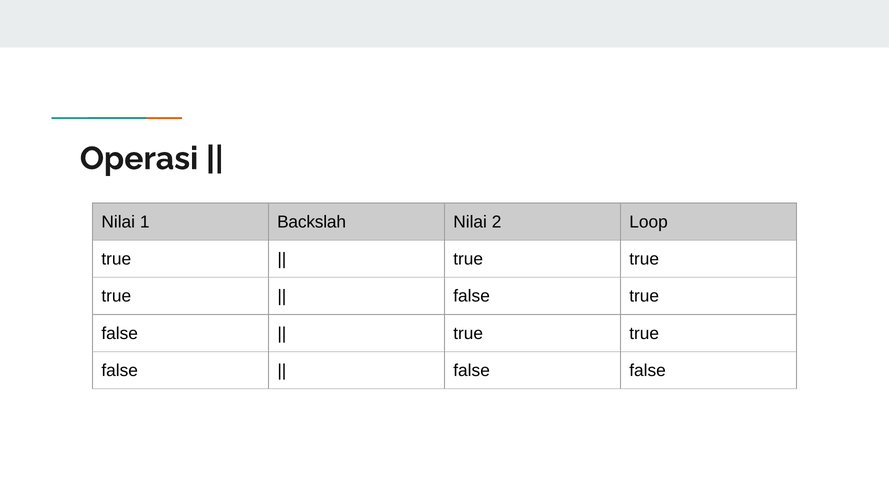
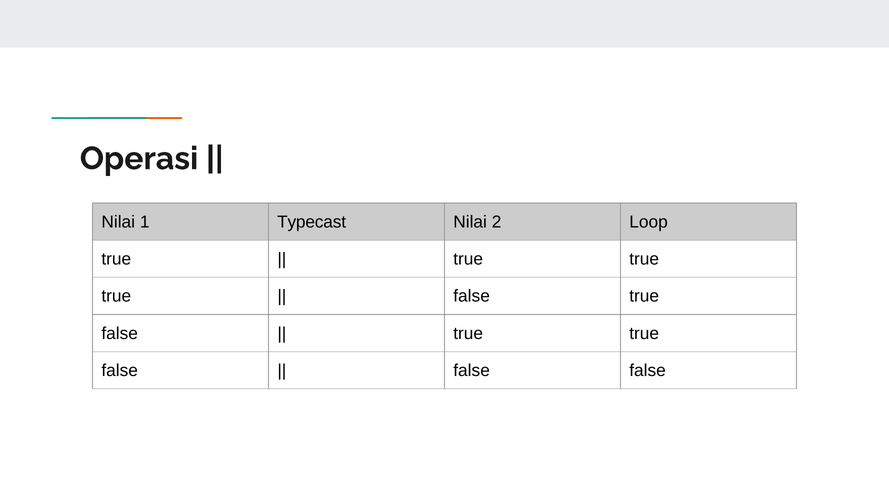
Backslah: Backslah -> Typecast
